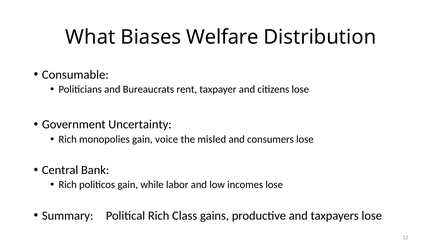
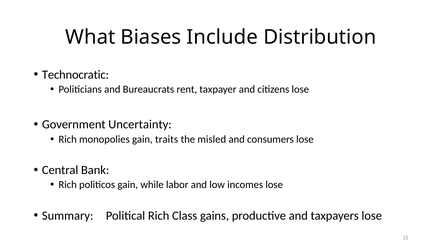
Welfare: Welfare -> Include
Consumable: Consumable -> Technocratic
voice: voice -> traits
